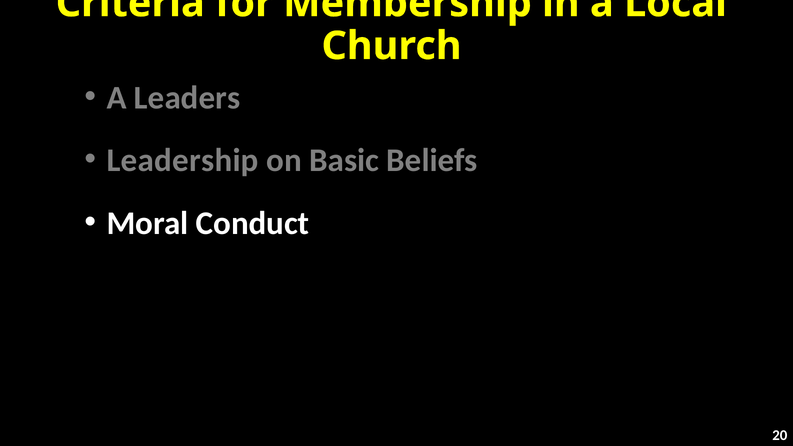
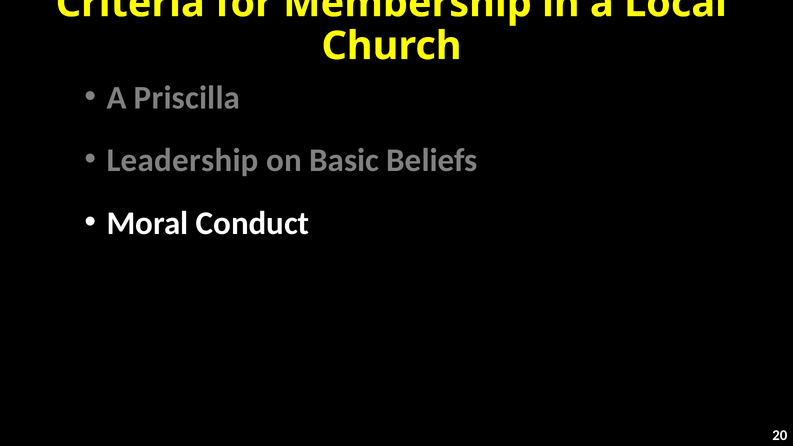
Leaders: Leaders -> Priscilla
